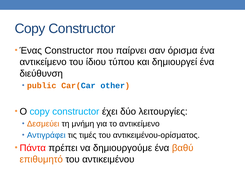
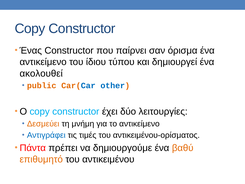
διεύθυνση: διεύθυνση -> ακολουθεί
